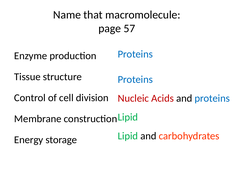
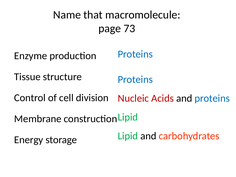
57: 57 -> 73
